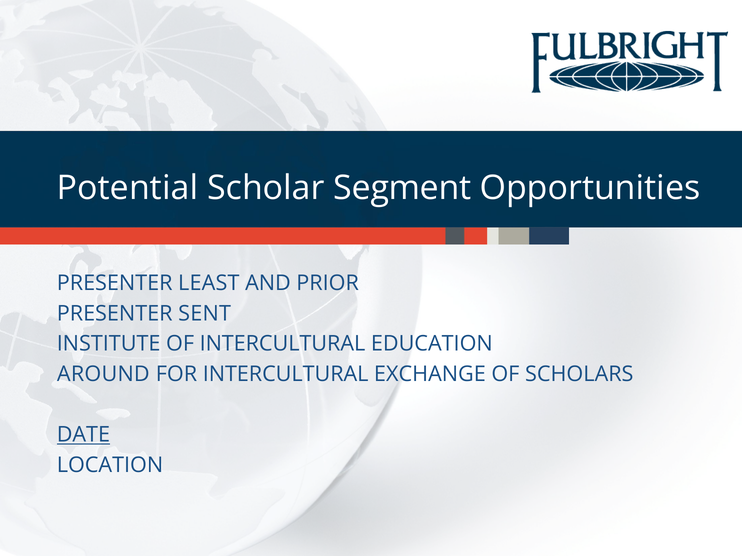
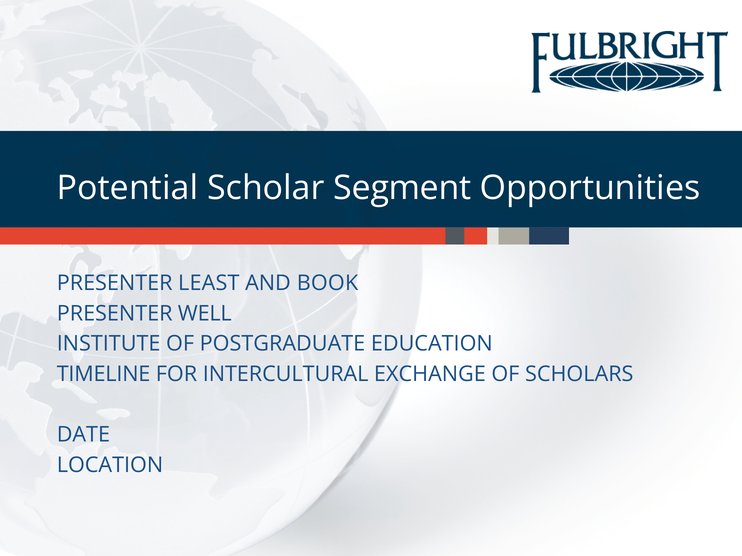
PRIOR: PRIOR -> BOOK
SENT: SENT -> WELL
OF INTERCULTURAL: INTERCULTURAL -> POSTGRADUATE
AROUND: AROUND -> TIMELINE
DATE underline: present -> none
